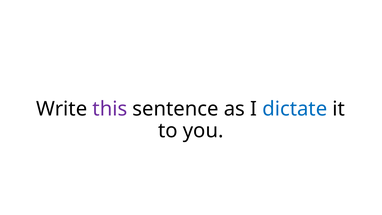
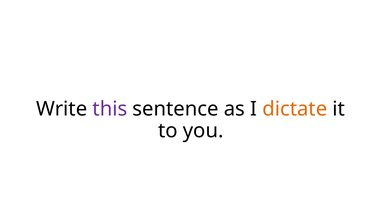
dictate colour: blue -> orange
